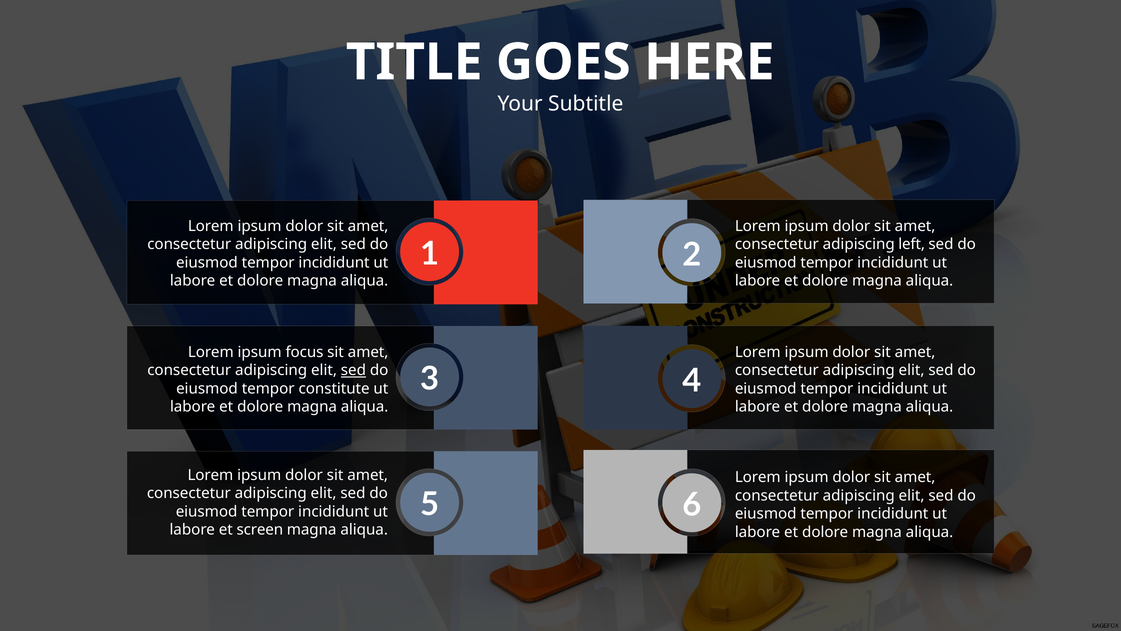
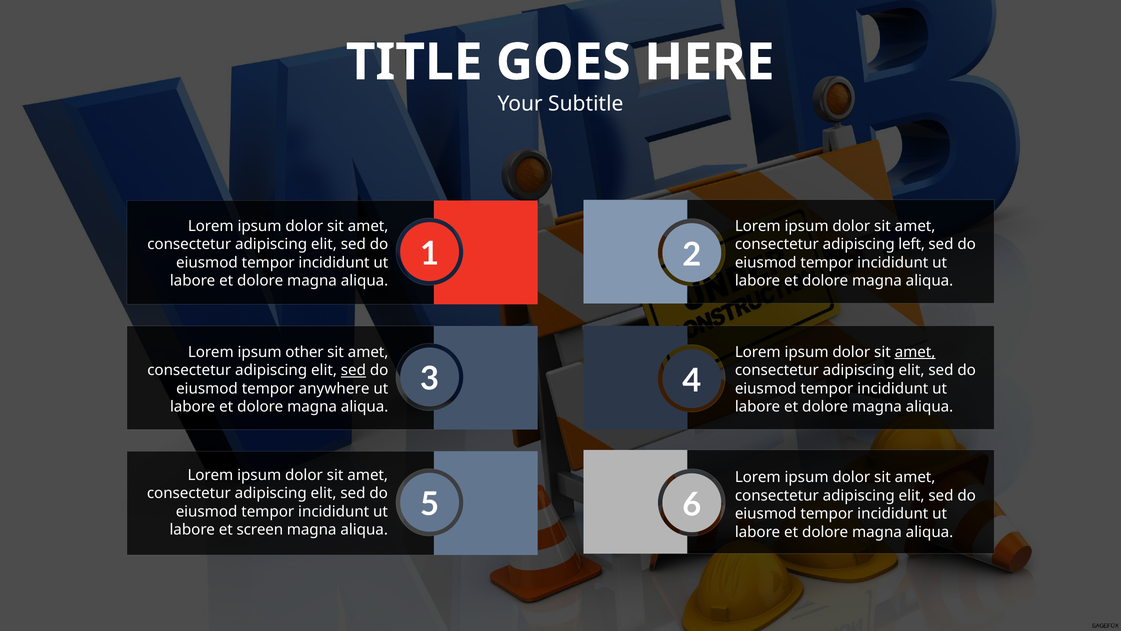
focus: focus -> other
amet at (915, 352) underline: none -> present
constitute: constitute -> anywhere
